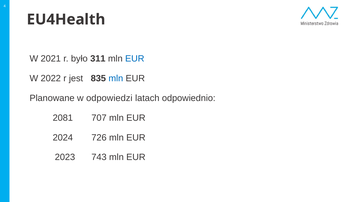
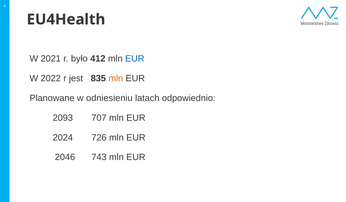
311: 311 -> 412
mln at (116, 78) colour: blue -> orange
odpowiedzi: odpowiedzi -> odniesieniu
2081: 2081 -> 2093
2023: 2023 -> 2046
